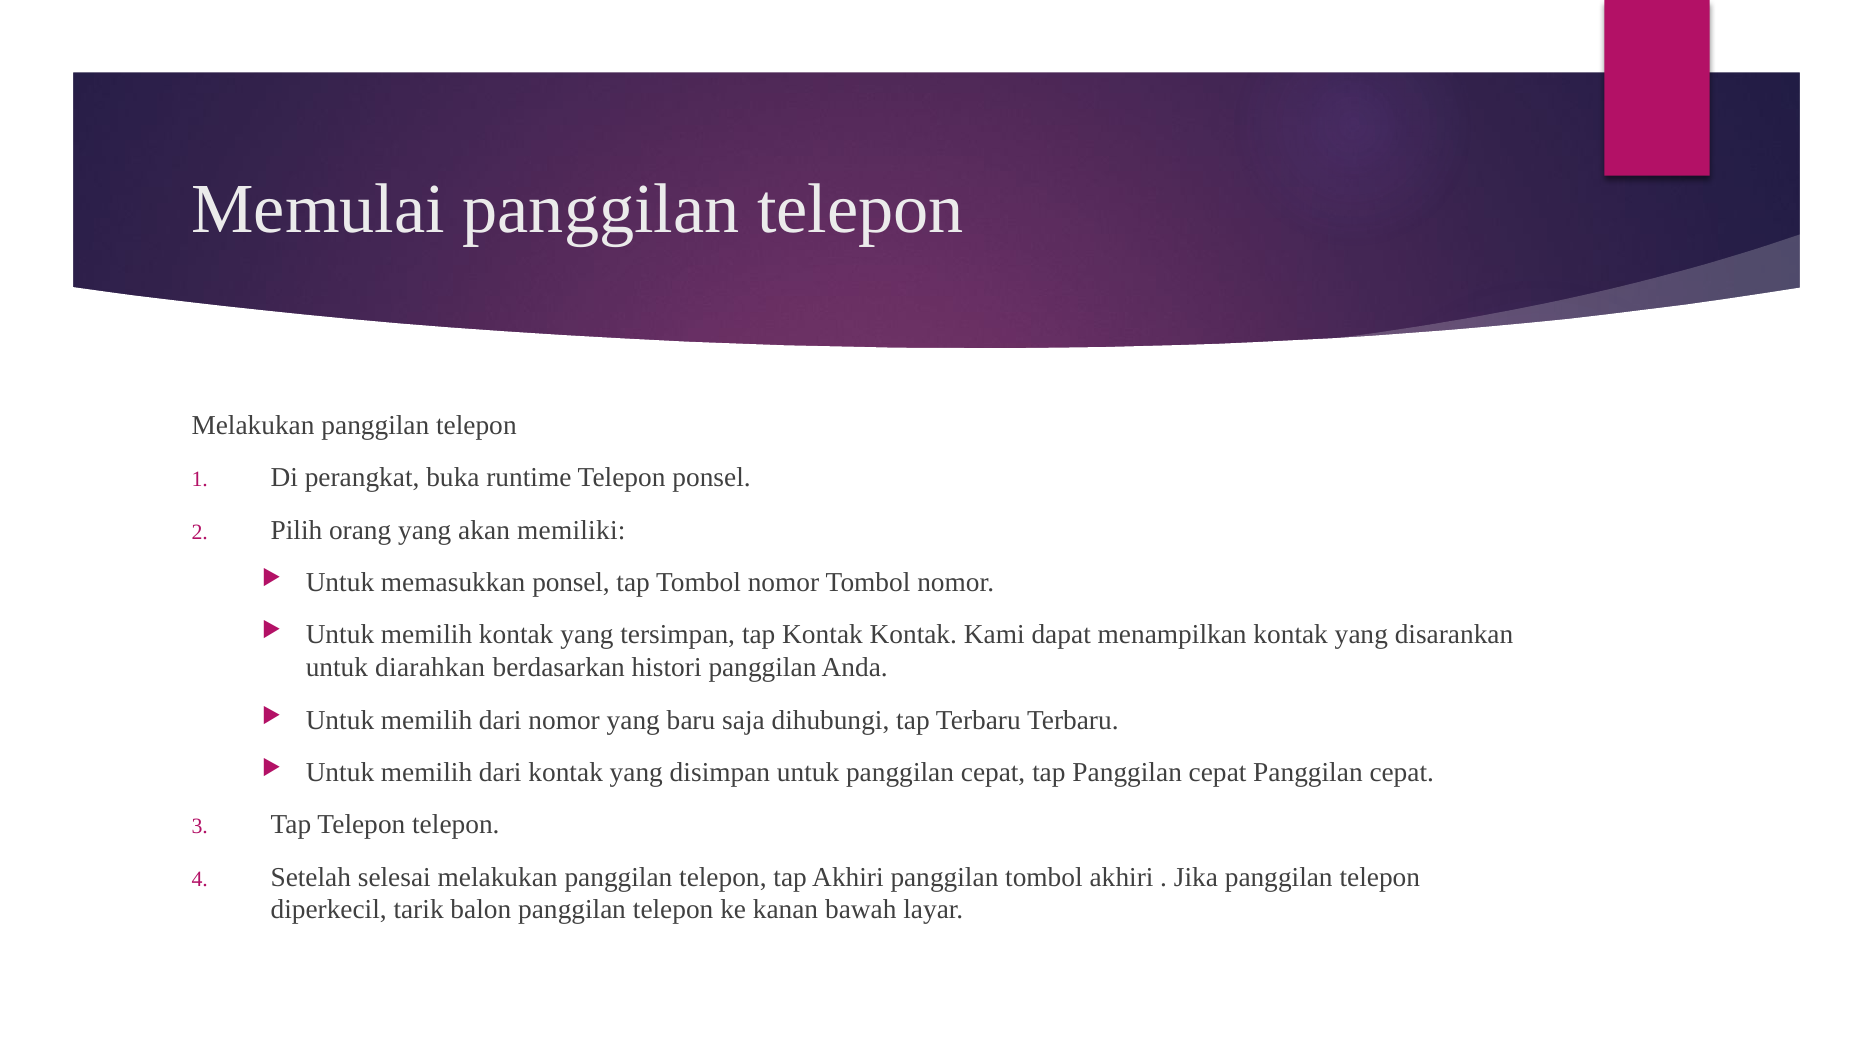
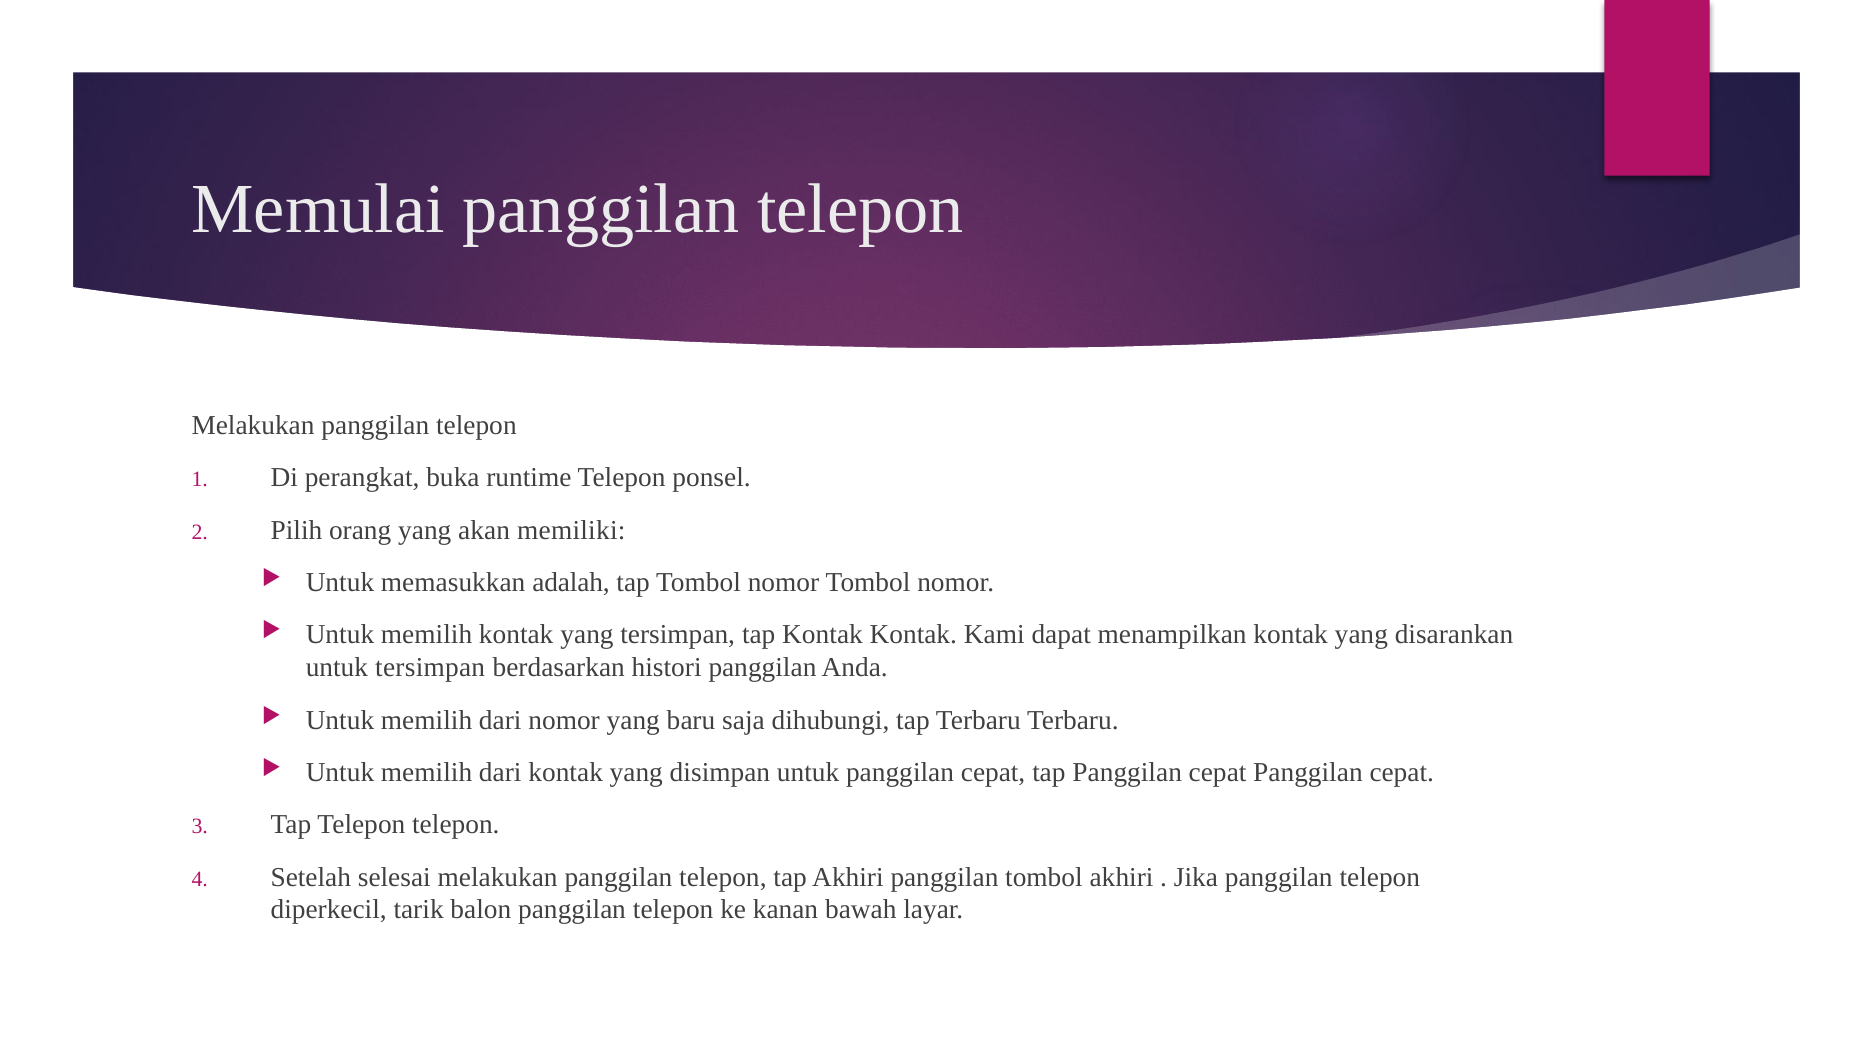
memasukkan ponsel: ponsel -> adalah
untuk diarahkan: diarahkan -> tersimpan
